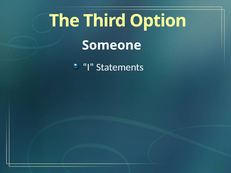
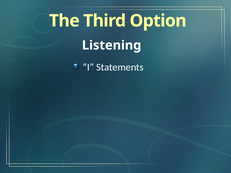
Someone: Someone -> Listening
